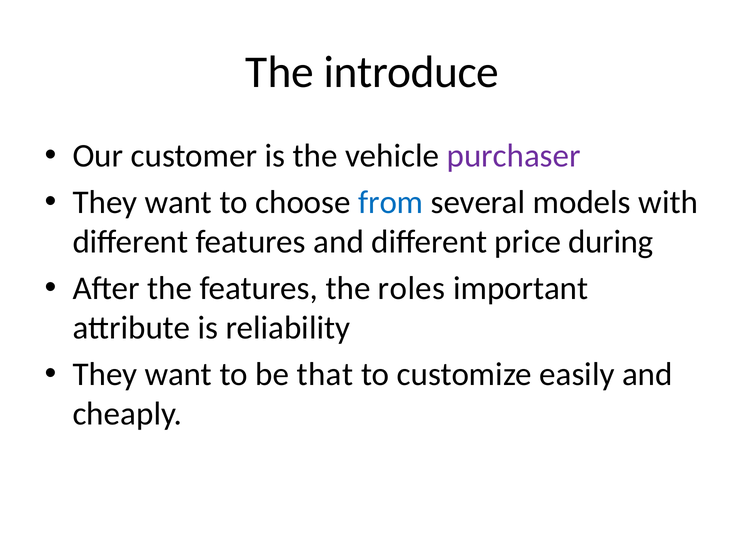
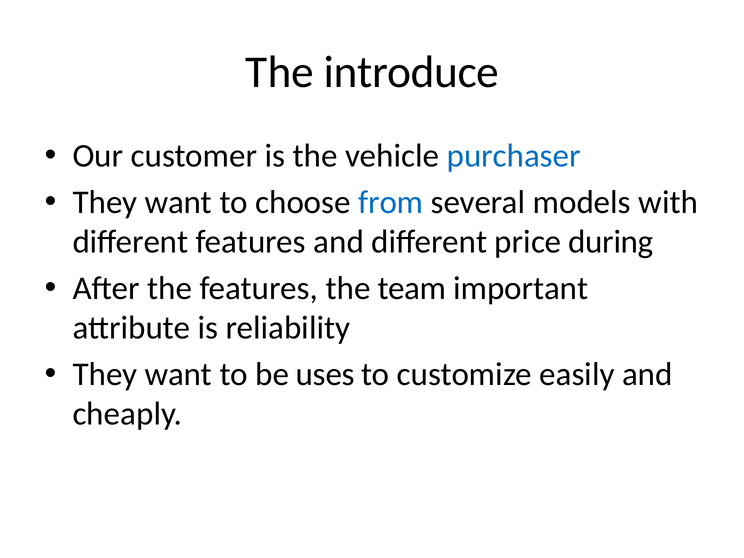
purchaser colour: purple -> blue
roles: roles -> team
that: that -> uses
